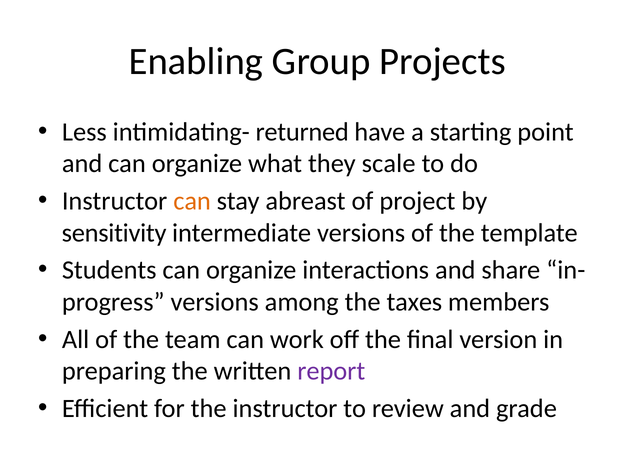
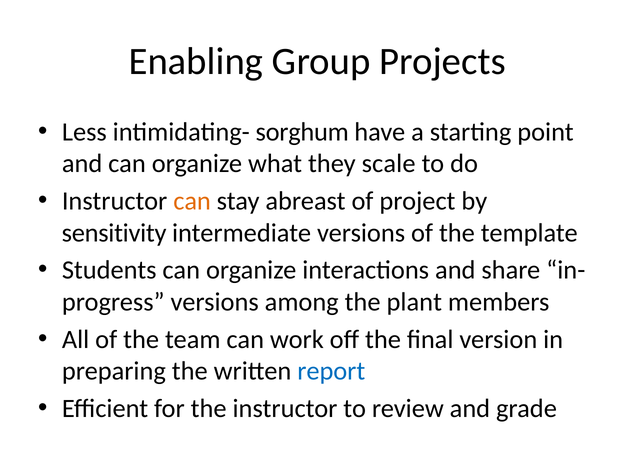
returned: returned -> sorghum
taxes: taxes -> plant
report colour: purple -> blue
